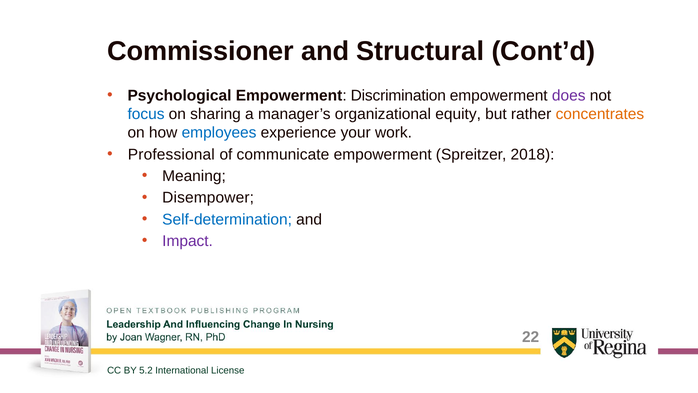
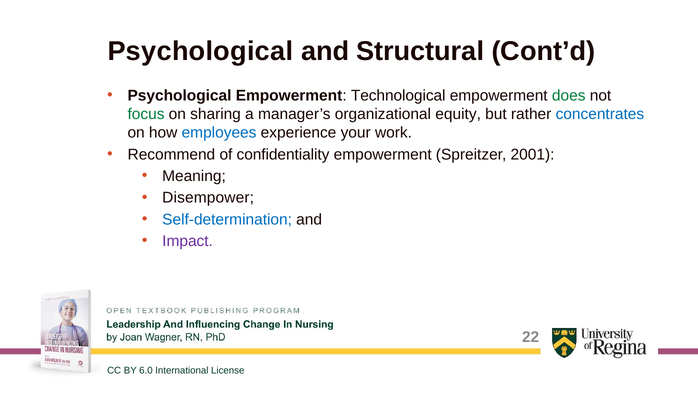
Commissioner at (201, 51): Commissioner -> Psychological
Discrimination: Discrimination -> Technological
does colour: purple -> green
focus colour: blue -> green
concentrates colour: orange -> blue
Professional: Professional -> Recommend
communicate: communicate -> confidentiality
2018: 2018 -> 2001
5.2: 5.2 -> 6.0
